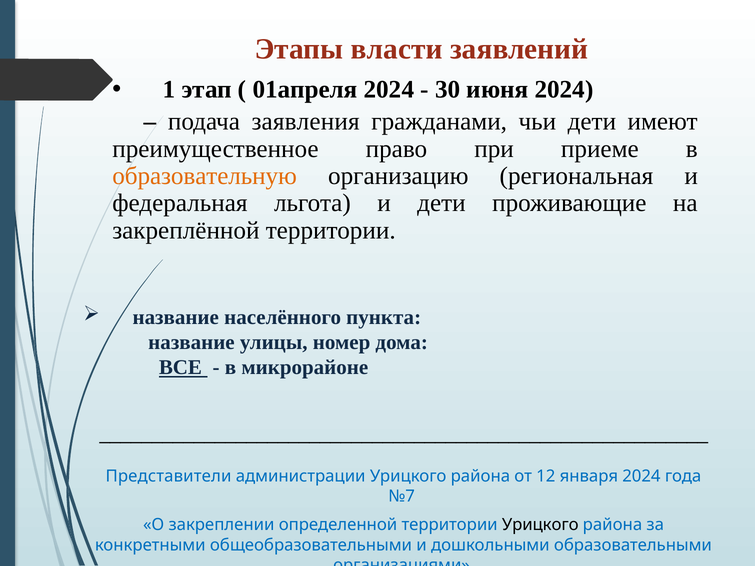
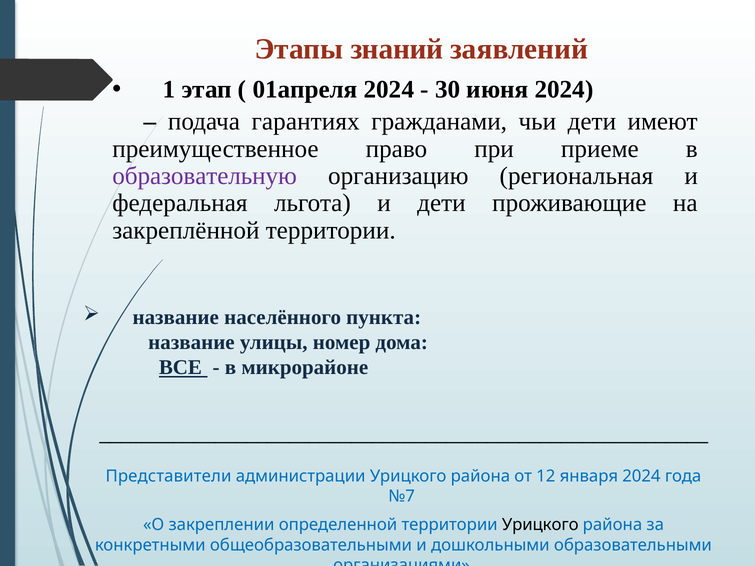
власти: власти -> знаний
заявления: заявления -> гарантиях
образовательную colour: orange -> purple
